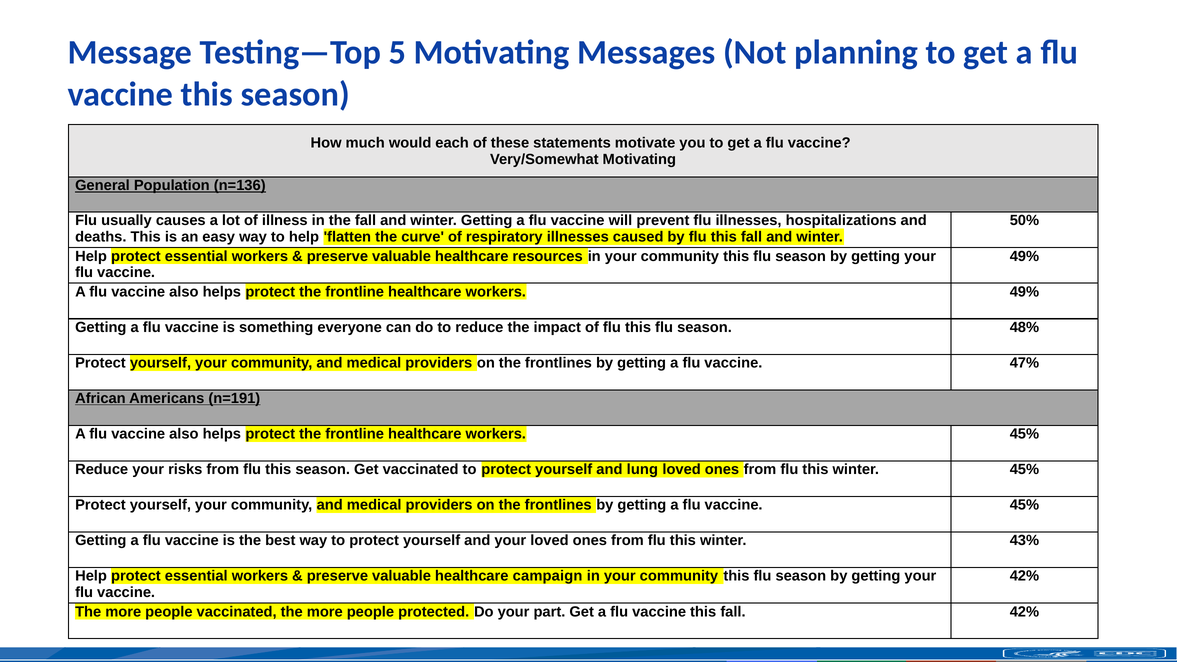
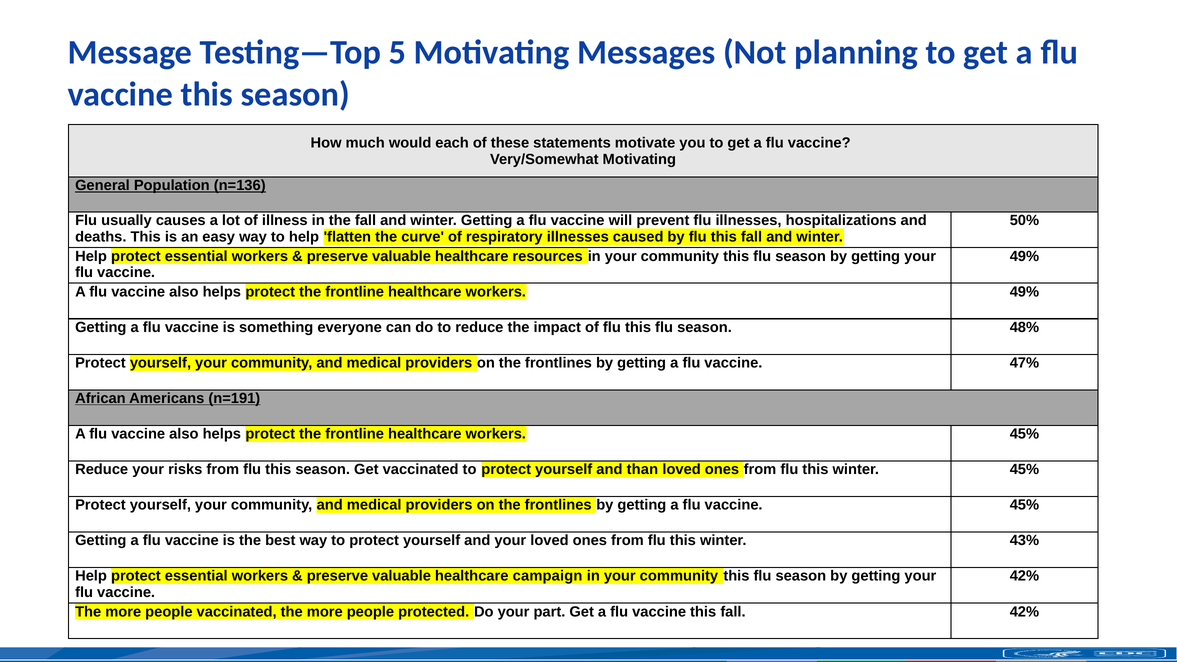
lung: lung -> than
